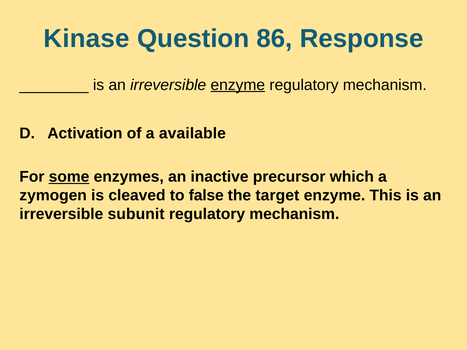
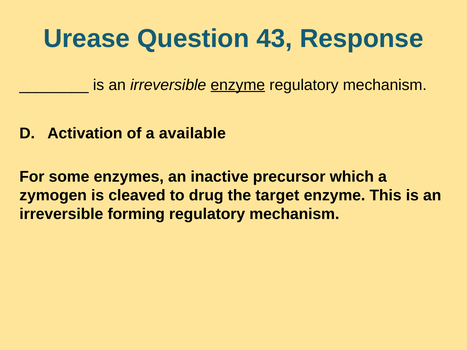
Kinase: Kinase -> Urease
86: 86 -> 43
some underline: present -> none
false: false -> drug
subunit: subunit -> forming
